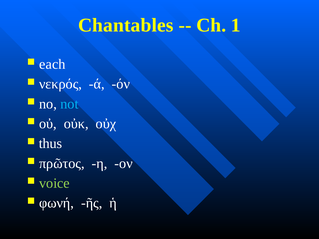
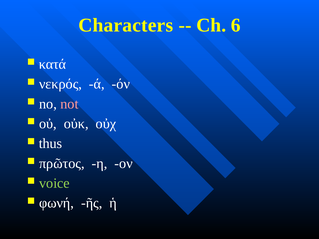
Chantables: Chantables -> Characters
1: 1 -> 6
each: each -> κατά
not colour: light blue -> pink
